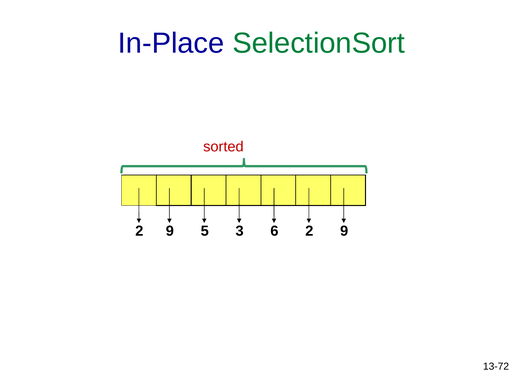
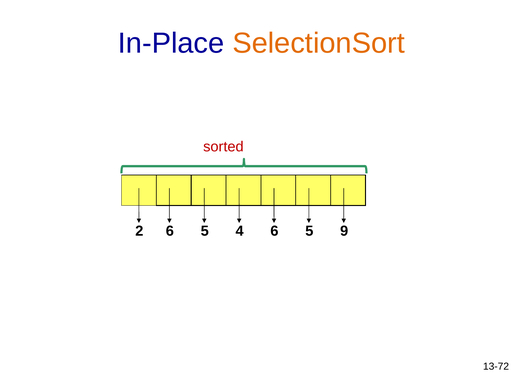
SelectionSort colour: green -> orange
9 at (170, 231): 9 -> 6
3: 3 -> 4
2 at (309, 231): 2 -> 5
